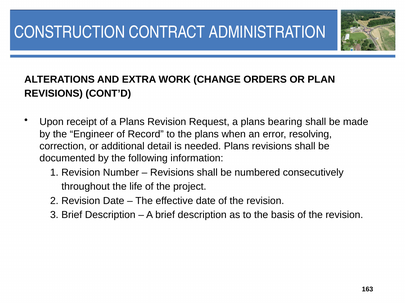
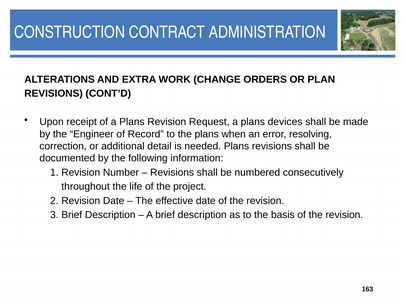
bearing: bearing -> devices
